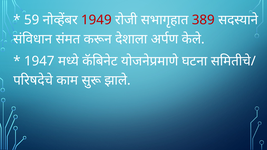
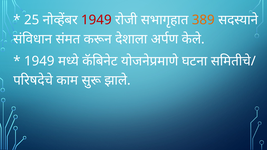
59: 59 -> 25
389 colour: red -> orange
1947 at (39, 61): 1947 -> 1949
